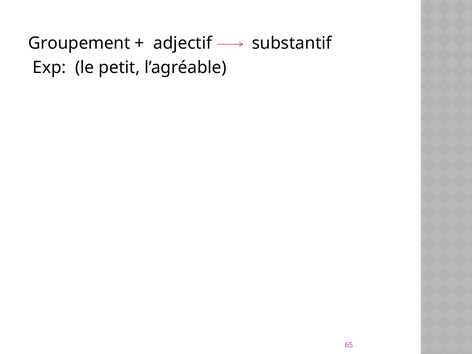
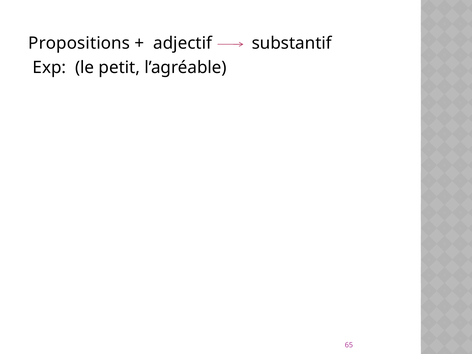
Groupement: Groupement -> Propositions
